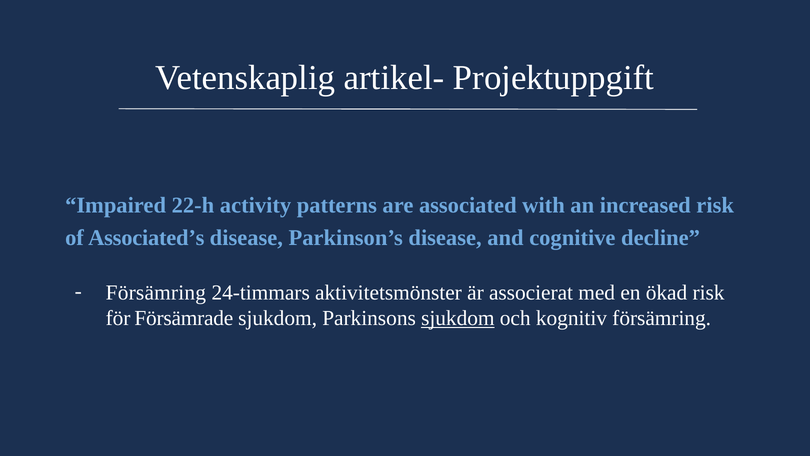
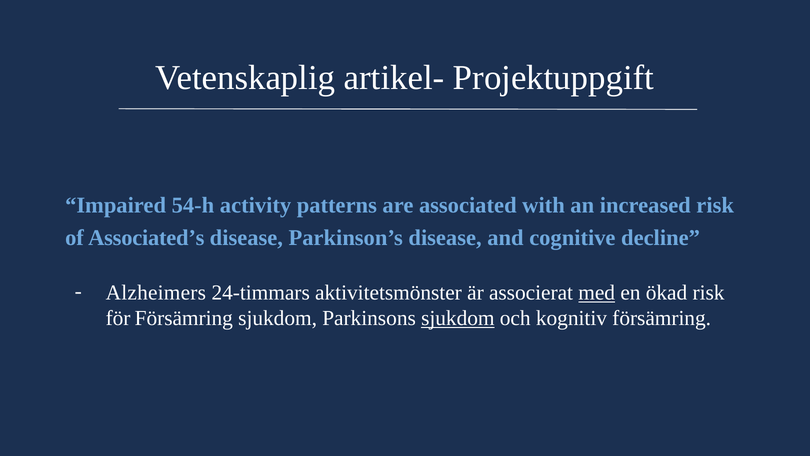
22-h: 22-h -> 54-h
Försämring at (156, 293): Försämring -> Alzheimers
med underline: none -> present
för Försämrade: Försämrade -> Försämring
